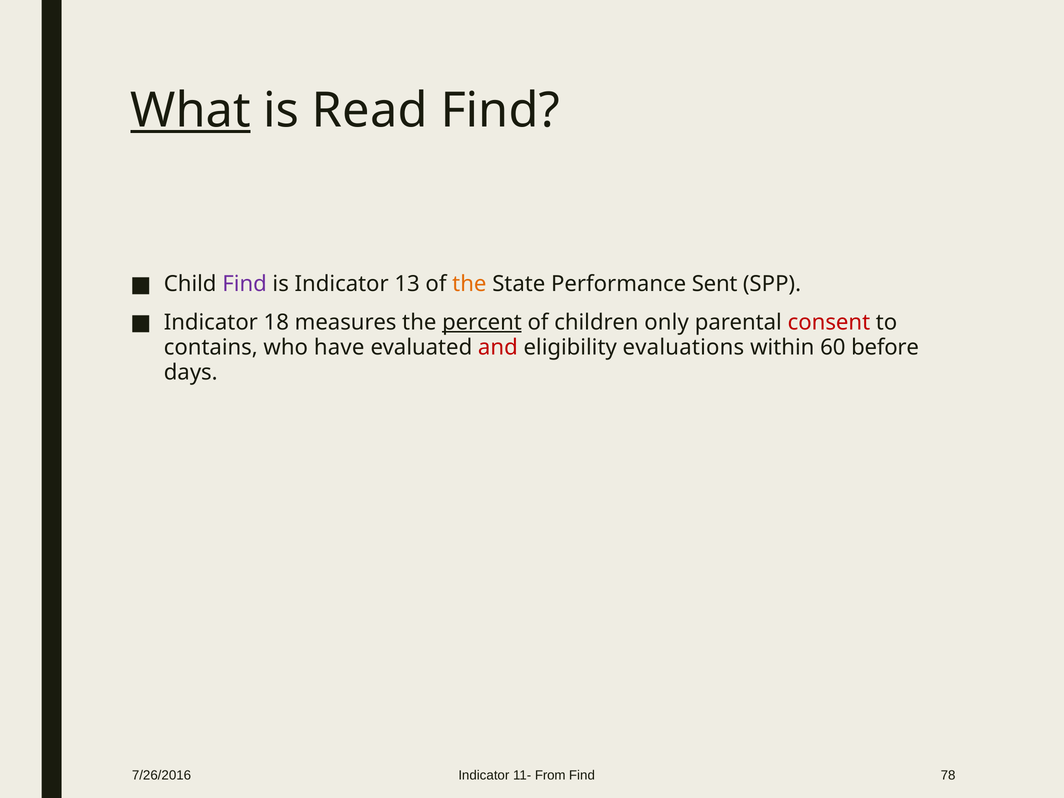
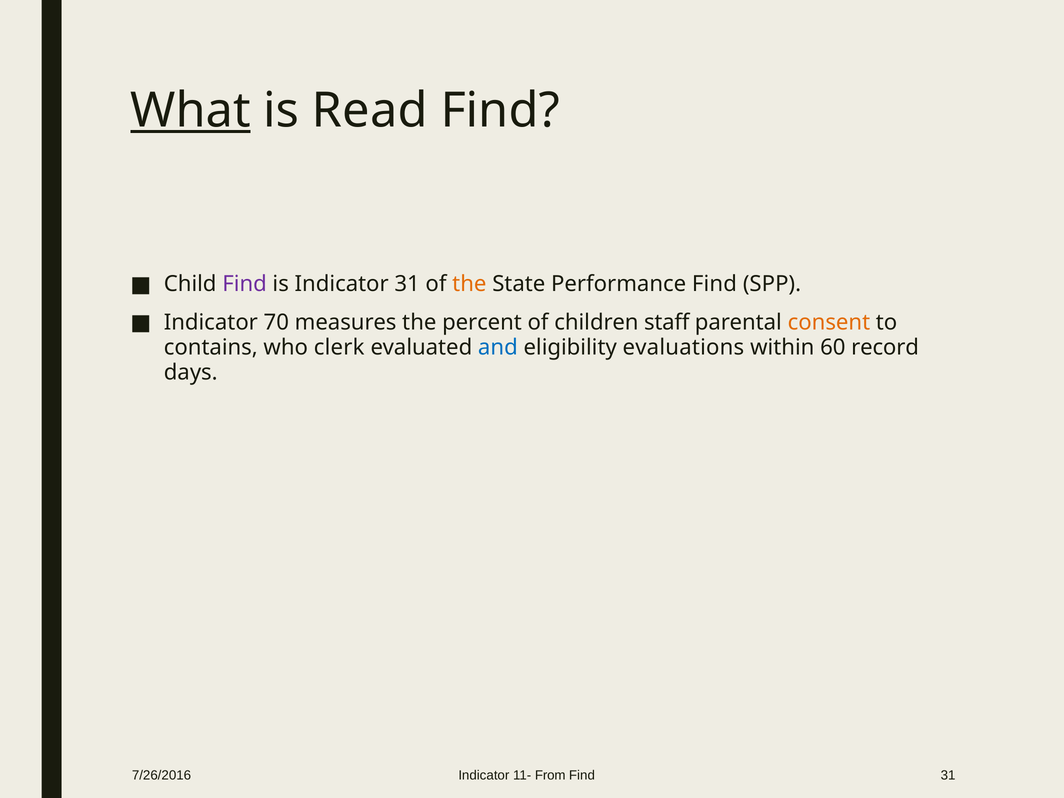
Indicator 13: 13 -> 31
Performance Sent: Sent -> Find
18: 18 -> 70
percent underline: present -> none
only: only -> staff
consent colour: red -> orange
have: have -> clerk
and colour: red -> blue
before: before -> record
Find 78: 78 -> 31
